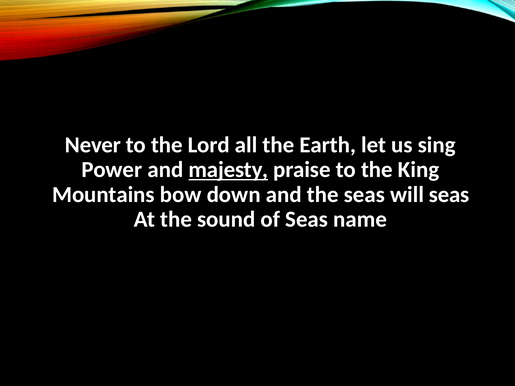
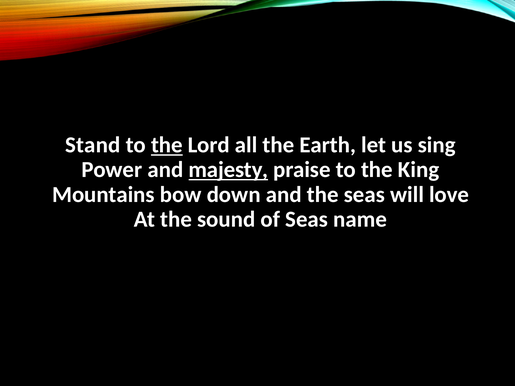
Never: Never -> Stand
the at (167, 145) underline: none -> present
will seas: seas -> love
